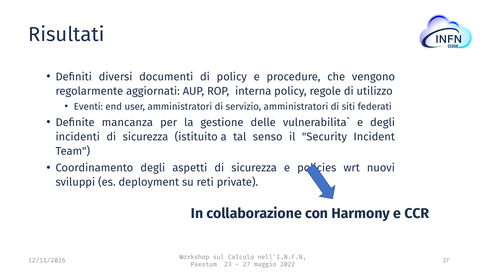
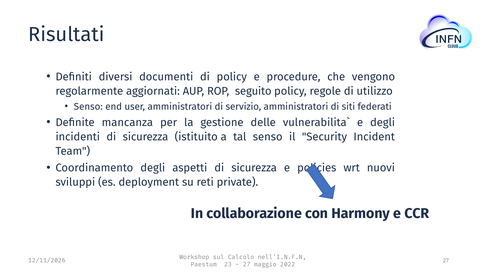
interna: interna -> seguito
Eventi at (88, 107): Eventi -> Senso
